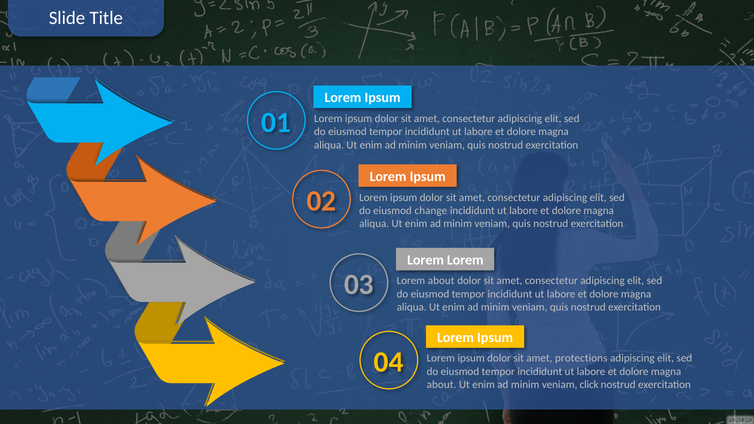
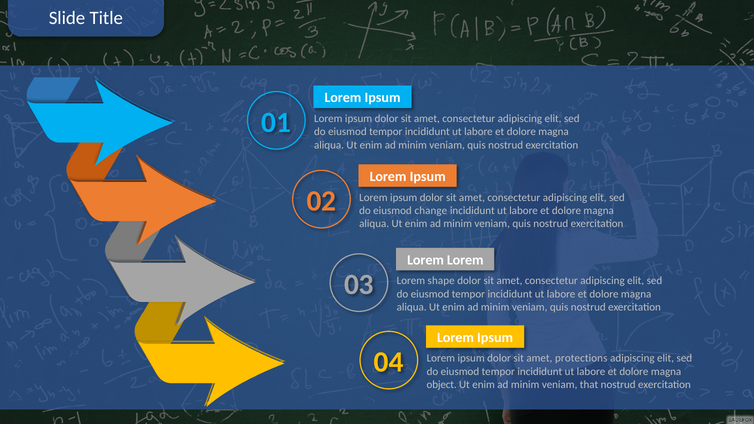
Lorem about: about -> shape
about at (442, 385): about -> object
click: click -> that
